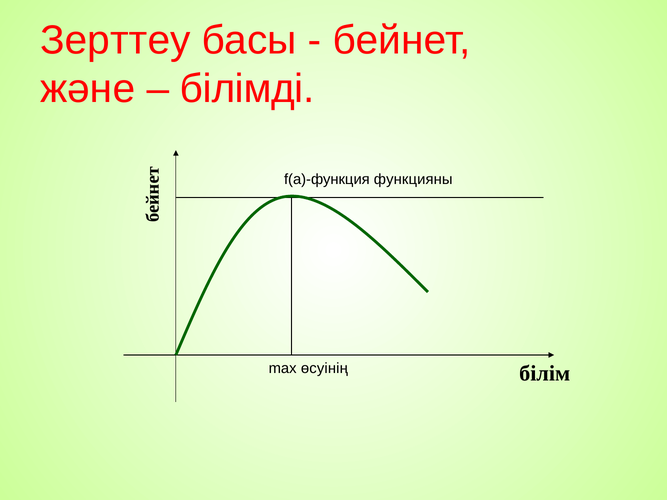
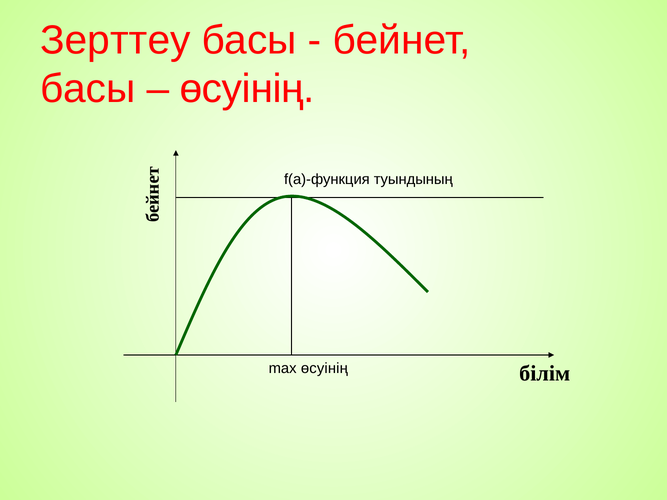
және at (88, 89): және -> басы
білімді at (247, 89): білімді -> өсуінің
функцияны: функцияны -> туындының
